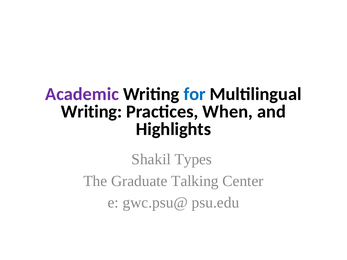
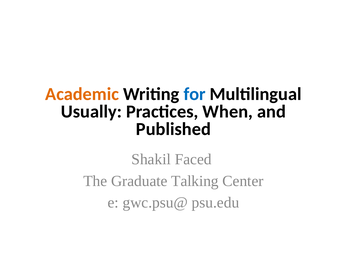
Academic colour: purple -> orange
Writing at (91, 112): Writing -> Usually
Highlights: Highlights -> Published
Types: Types -> Faced
